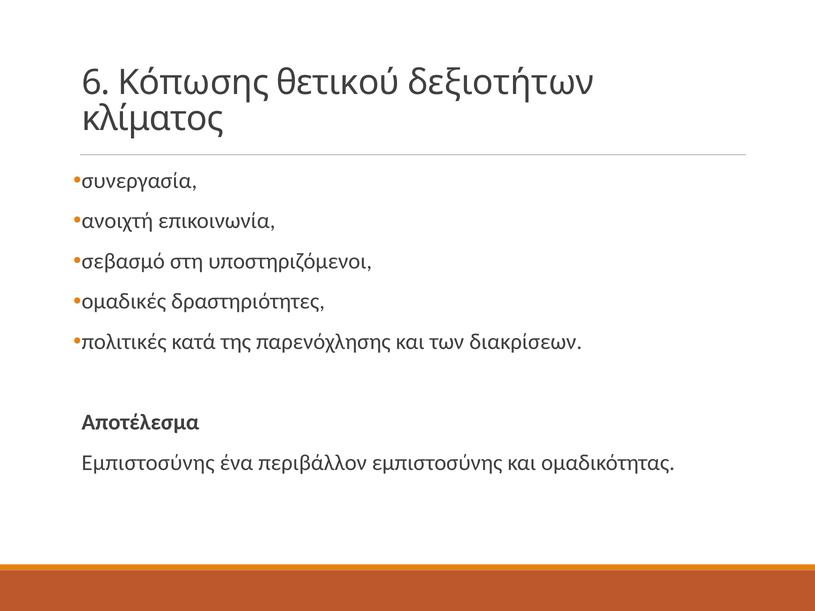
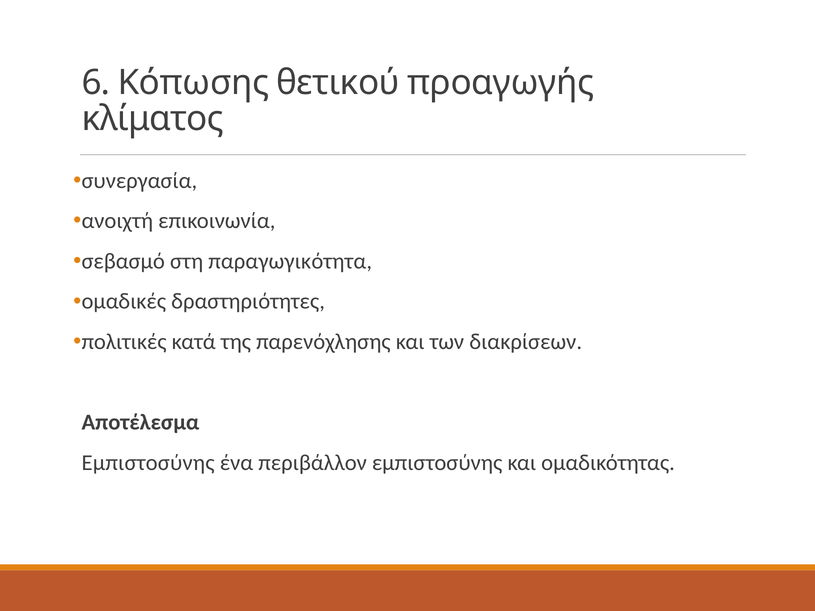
δεξιοτήτων: δεξιοτήτων -> προαγωγής
υποστηριζόμενοι: υποστηριζόμενοι -> παραγωγικότητα
